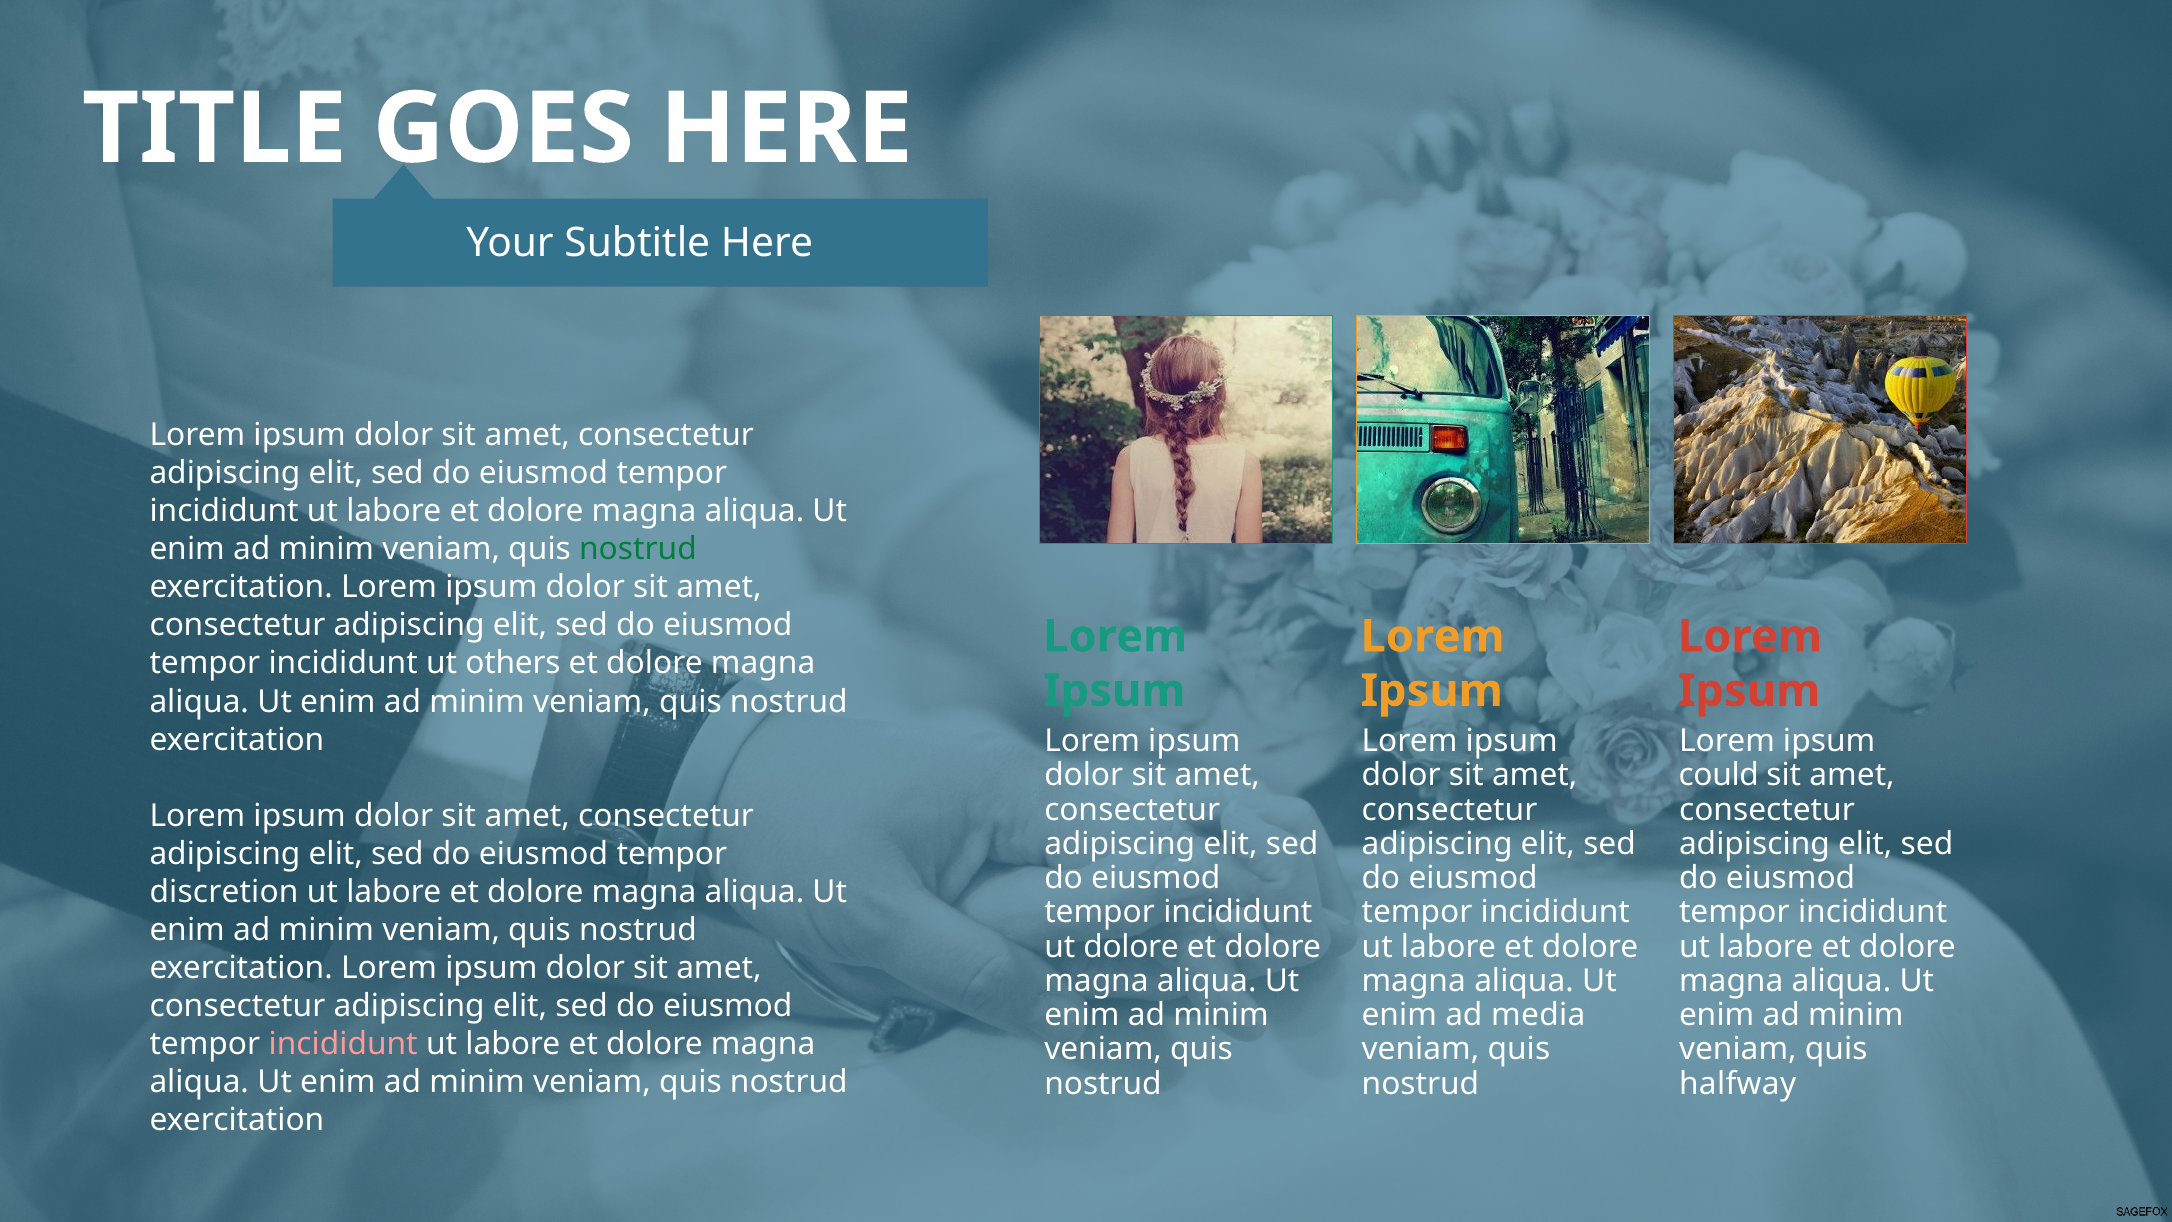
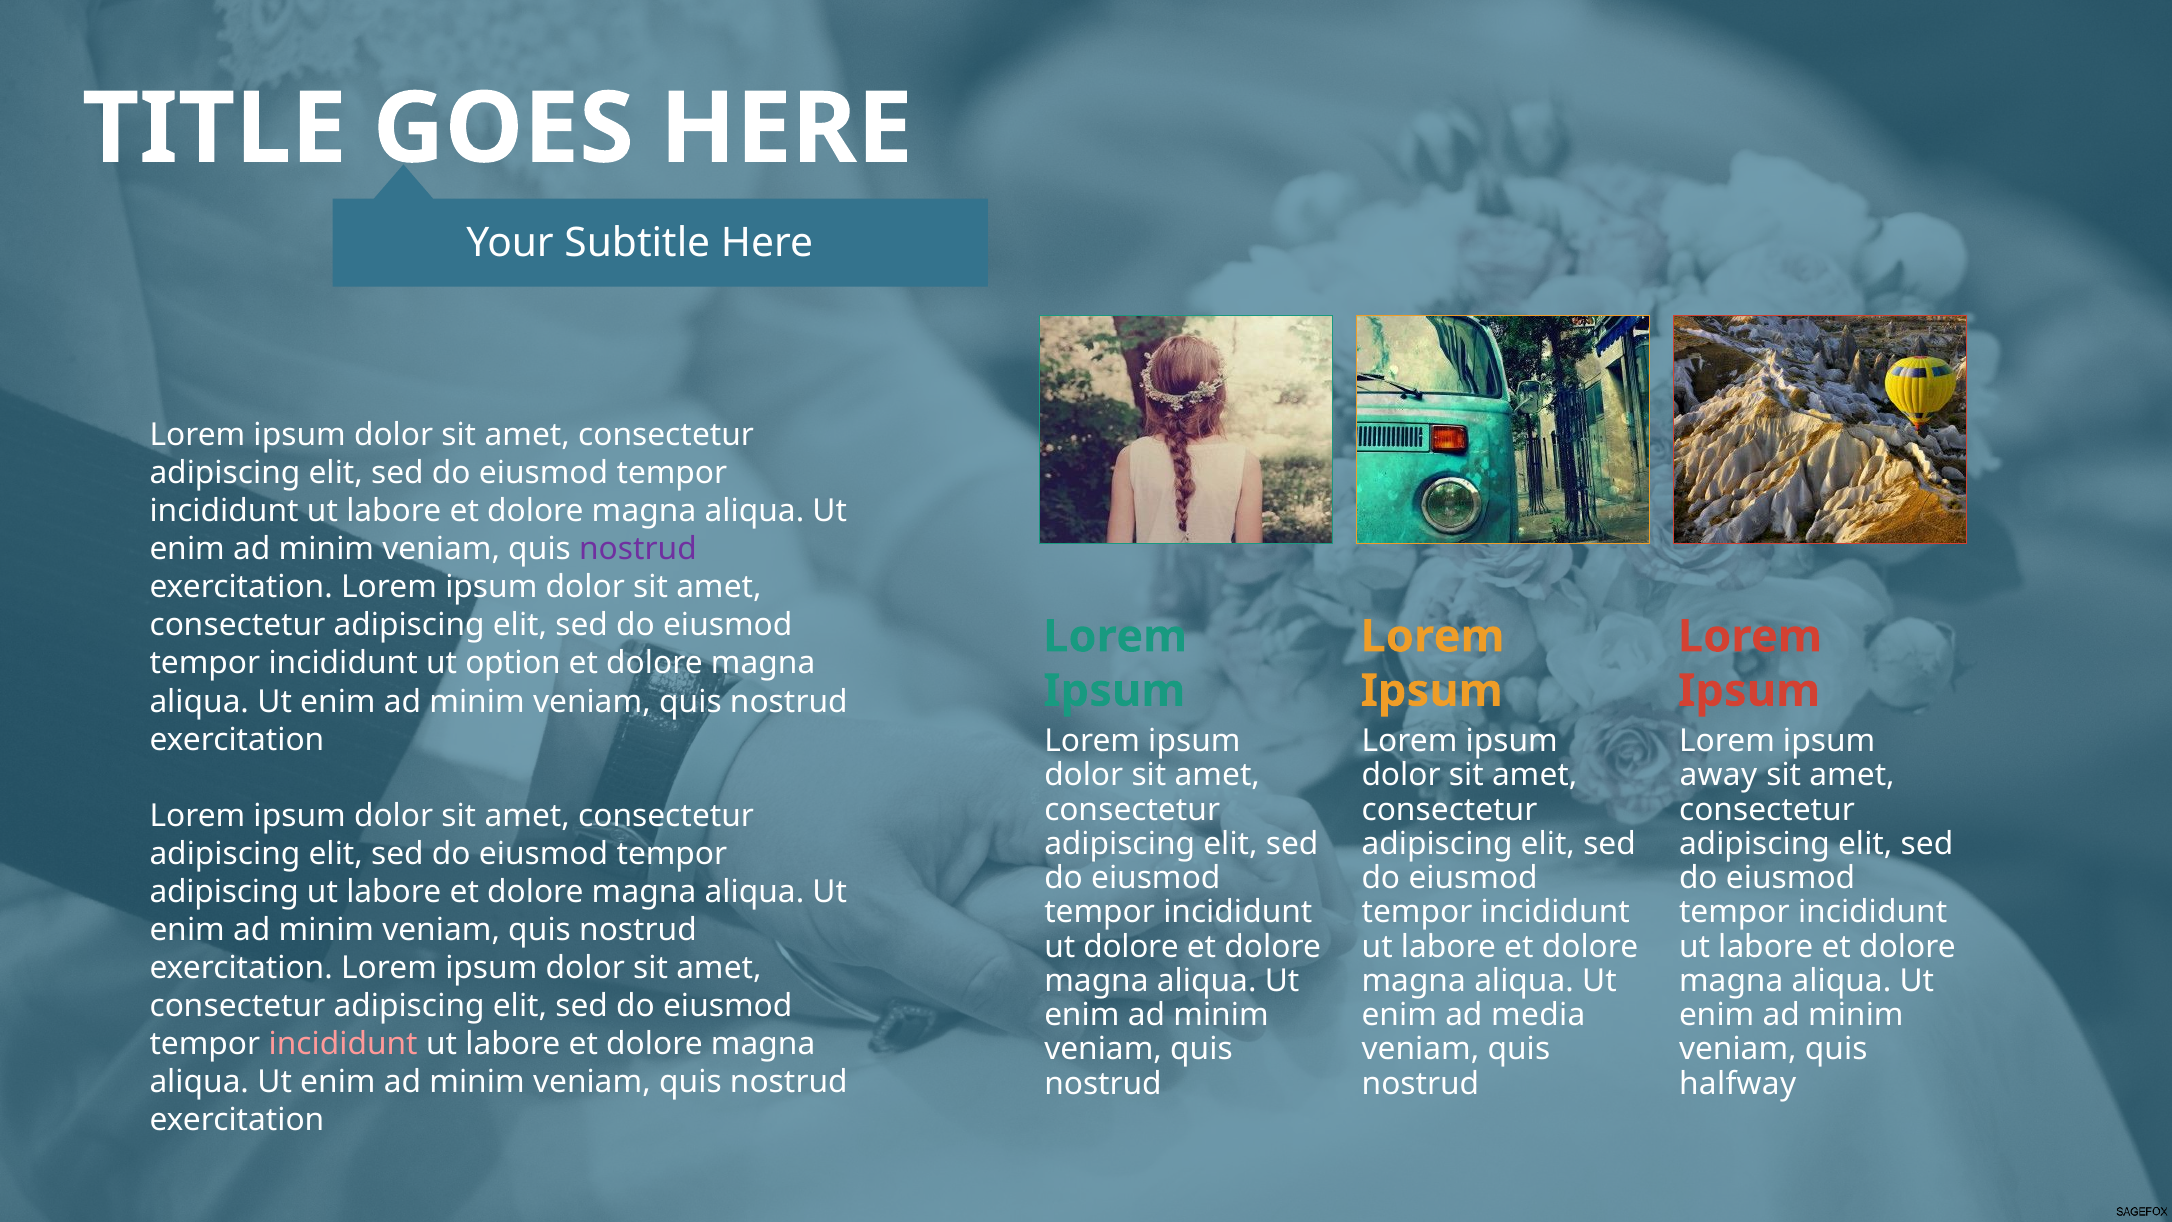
nostrud at (638, 549) colour: green -> purple
others: others -> option
could: could -> away
discretion at (224, 892): discretion -> adipiscing
